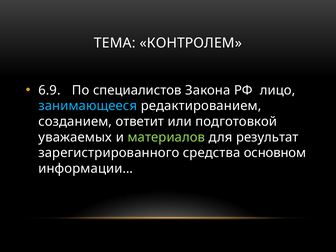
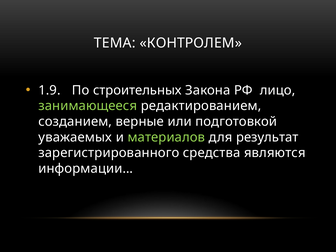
6.9: 6.9 -> 1.9
специалистов: специалистов -> строительных
занимающееся colour: light blue -> light green
ответит: ответит -> верные
основном: основном -> являются
